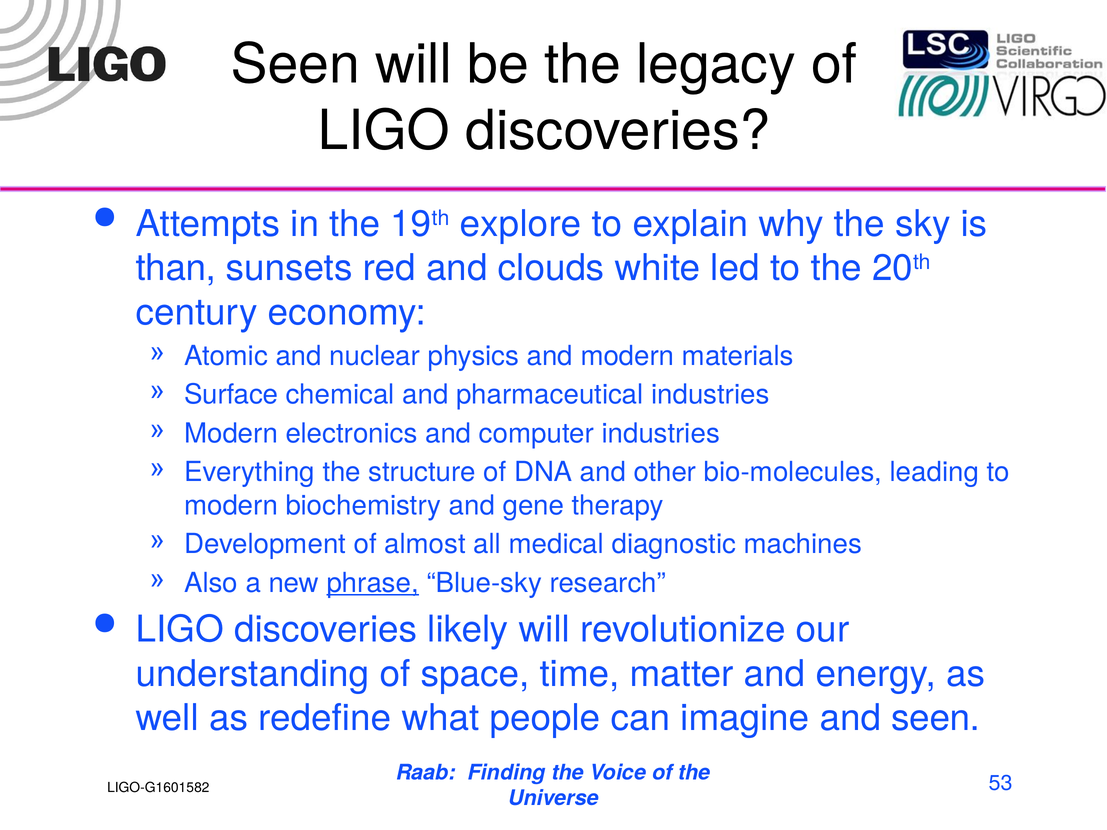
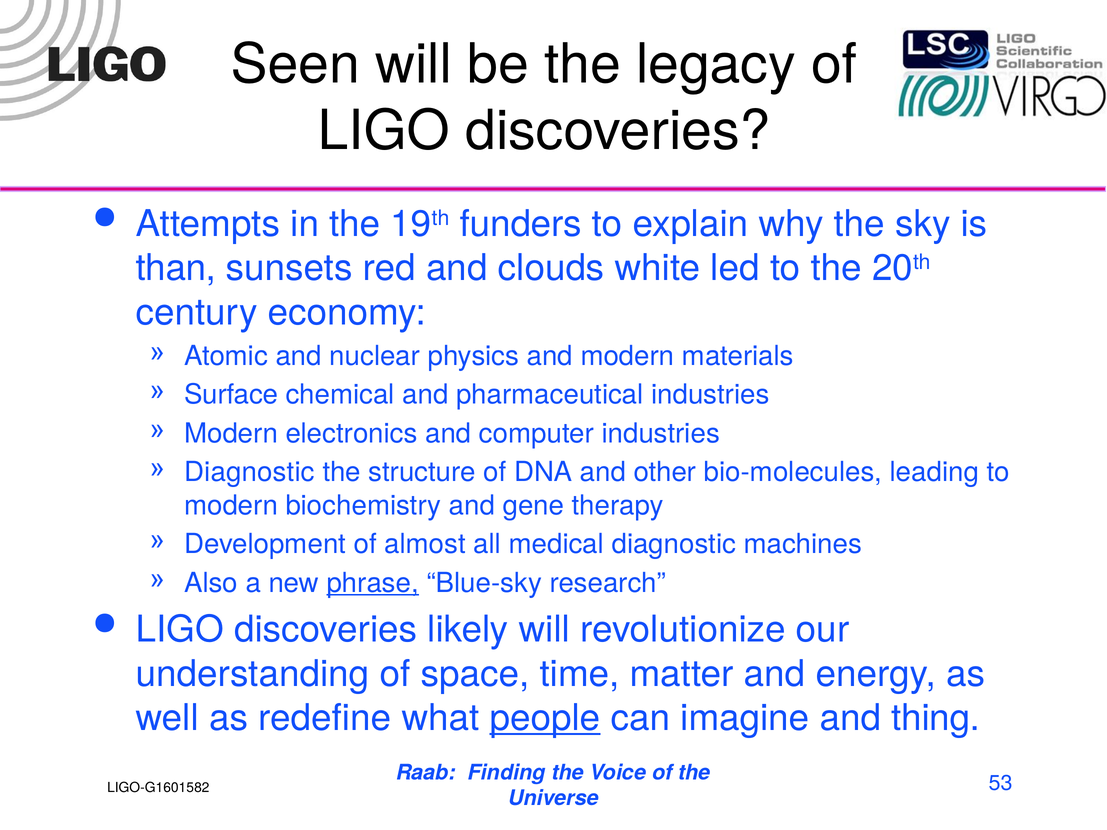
explore: explore -> funders
Everything at (249, 472): Everything -> Diagnostic
people underline: none -> present
and seen: seen -> thing
